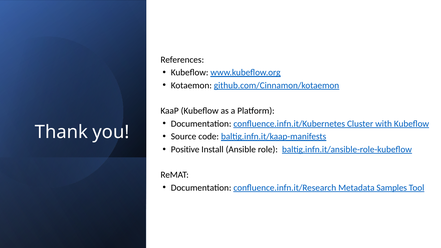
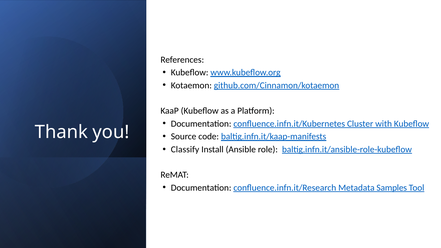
Positive: Positive -> Classify
